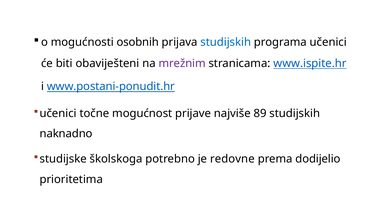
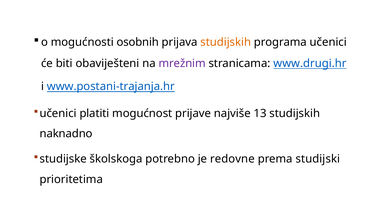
studijskih at (226, 42) colour: blue -> orange
www.ispite.hr: www.ispite.hr -> www.drugi.hr
www.postani-ponudit.hr: www.postani-ponudit.hr -> www.postani-trajanja.hr
točne: točne -> platiti
89: 89 -> 13
dodijelio: dodijelio -> studijski
